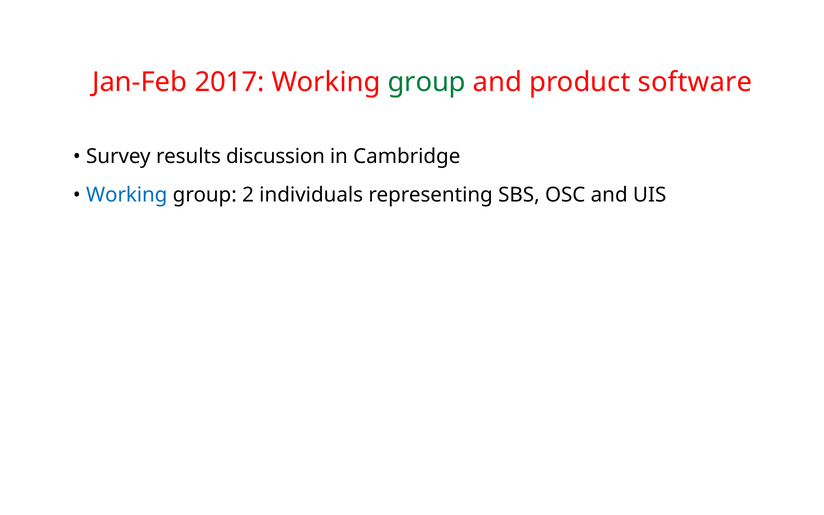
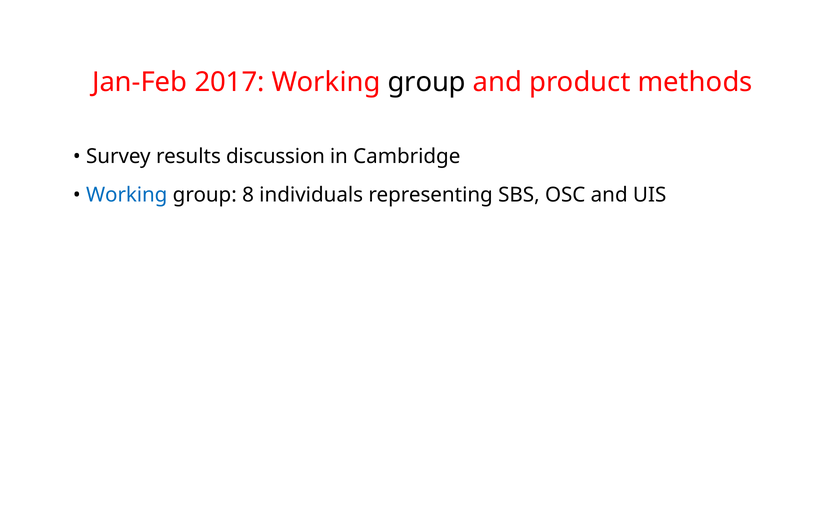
group at (427, 82) colour: green -> black
software: software -> methods
2: 2 -> 8
